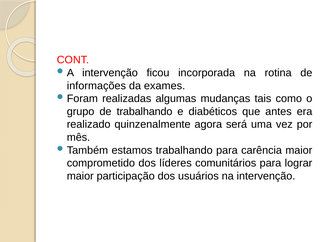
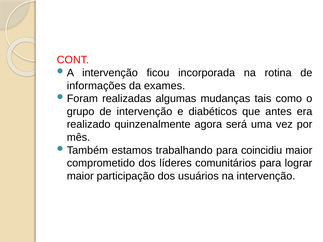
de trabalhando: trabalhando -> intervenção
carência: carência -> coincidiu
